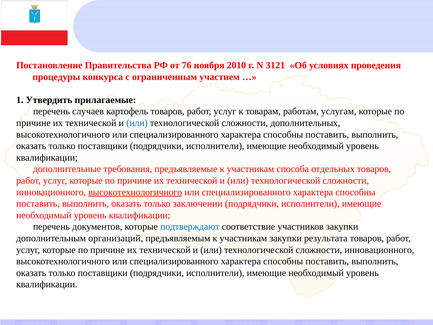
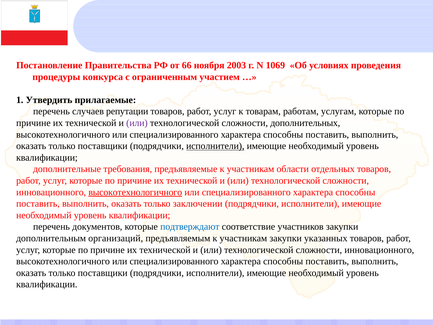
76: 76 -> 66
2010: 2010 -> 2003
3121: 3121 -> 1069
картофель: картофель -> репутации
или at (137, 123) colour: blue -> purple
исполнители at (215, 146) underline: none -> present
способа: способа -> области
результата: результата -> указанных
